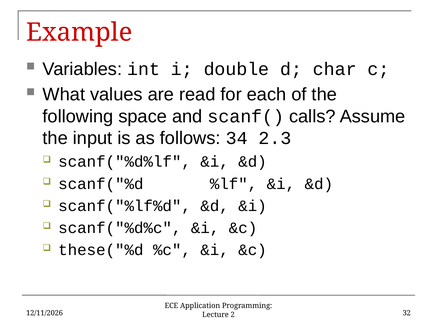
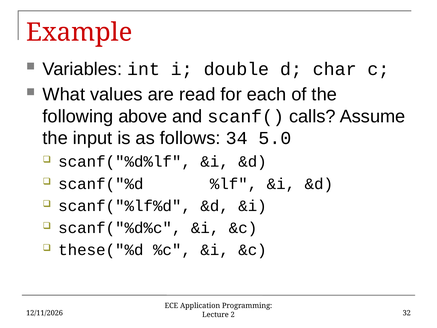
space: space -> above
2.3: 2.3 -> 5.0
